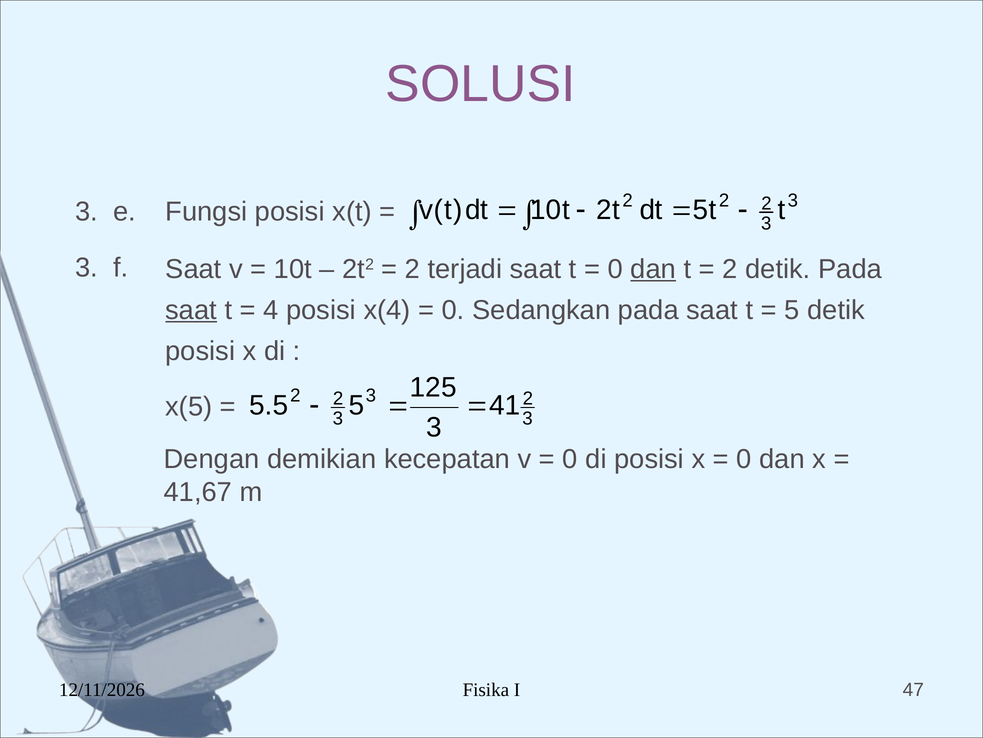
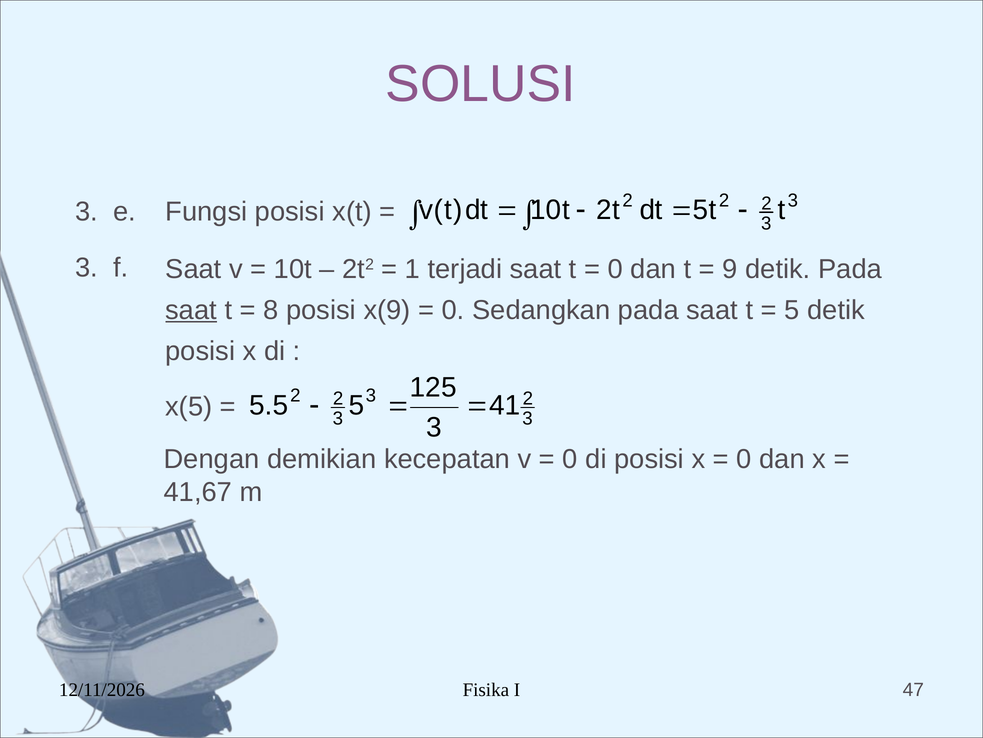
2 at (413, 269): 2 -> 1
dan at (653, 269) underline: present -> none
2 at (730, 269): 2 -> 9
4: 4 -> 8
x(4: x(4 -> x(9
